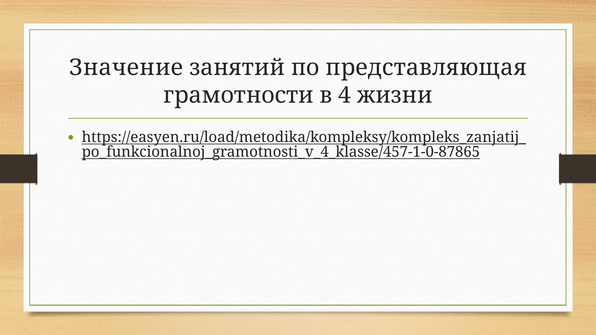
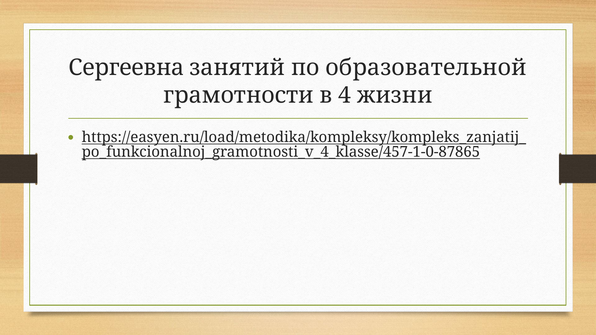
Значение: Значение -> Сергеевна
представляющая: представляющая -> образовательной
